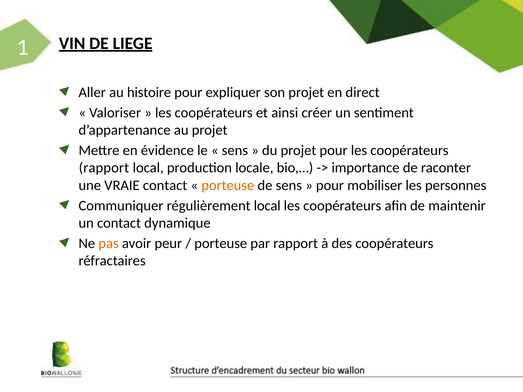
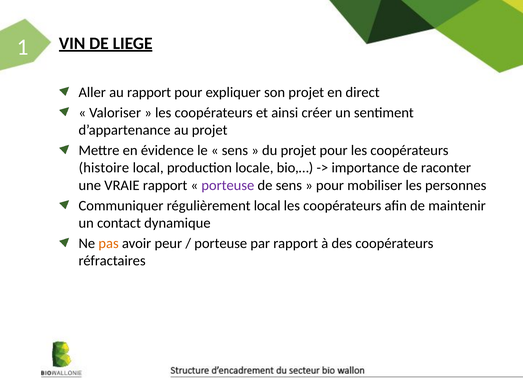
au histoire: histoire -> rapport
rapport at (104, 168): rapport -> histoire
VRAIE contact: contact -> rapport
porteuse at (228, 185) colour: orange -> purple
